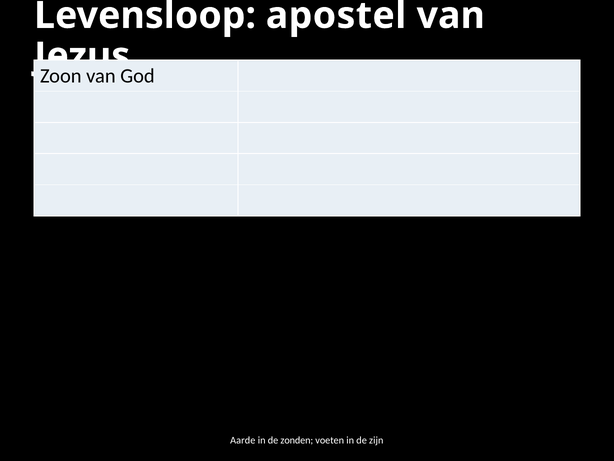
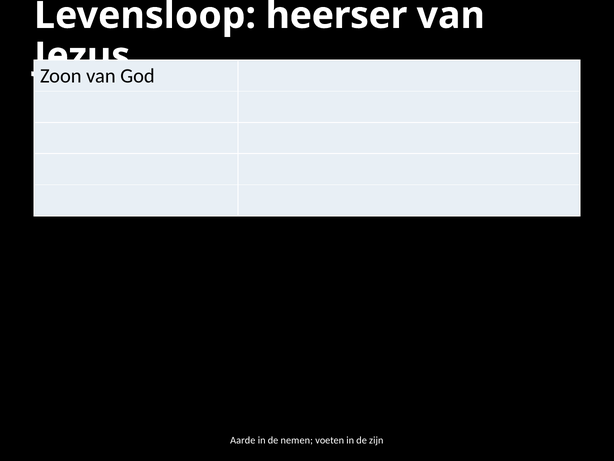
apostel: apostel -> heerser
zonden: zonden -> nemen
